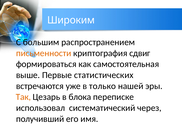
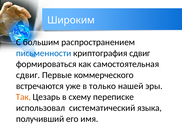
письменности colour: orange -> blue
выше at (28, 75): выше -> сдвиг
статистических: статистических -> коммерческого
блока: блока -> схему
через: через -> языка
